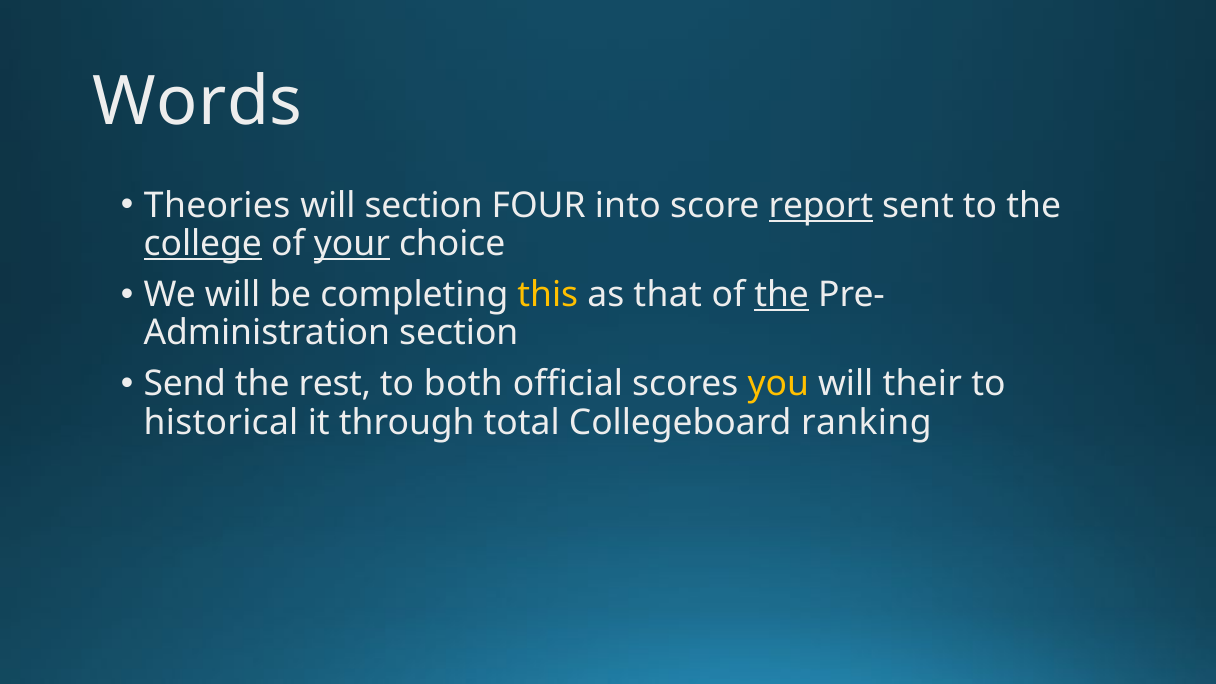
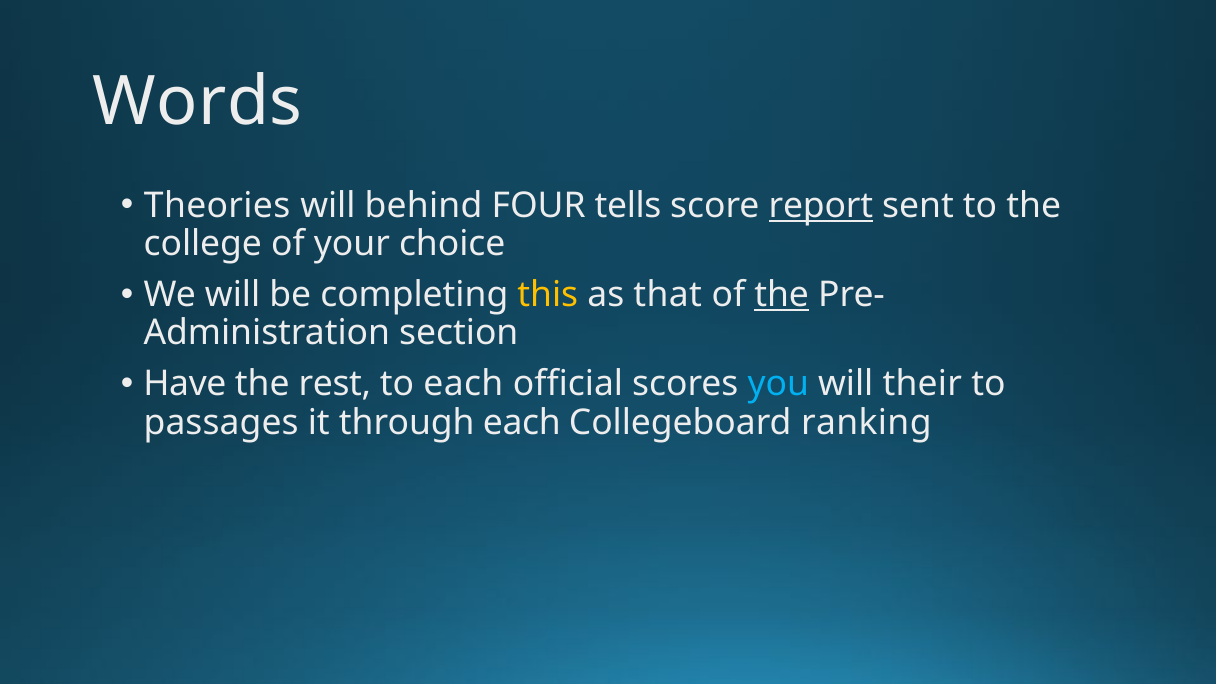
will section: section -> behind
into: into -> tells
college underline: present -> none
your underline: present -> none
Send: Send -> Have
to both: both -> each
you colour: yellow -> light blue
historical: historical -> passages
through total: total -> each
